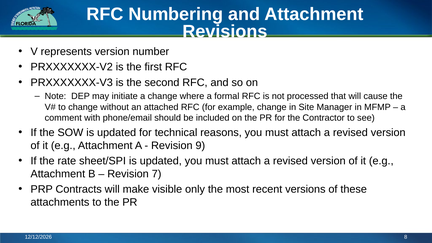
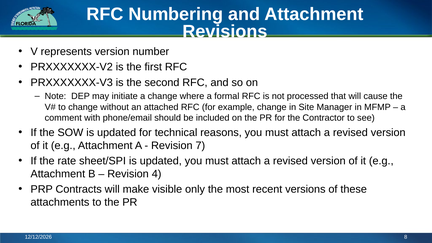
9: 9 -> 7
7: 7 -> 4
